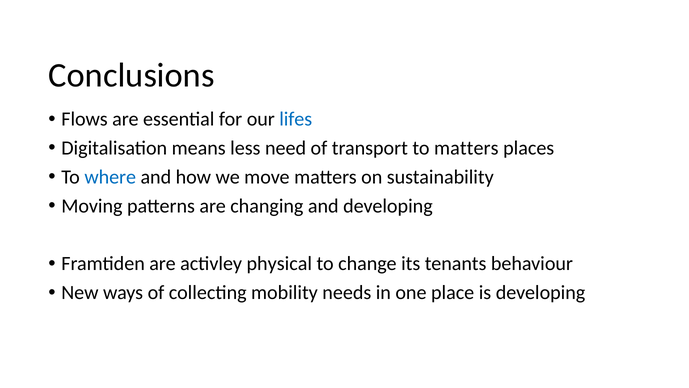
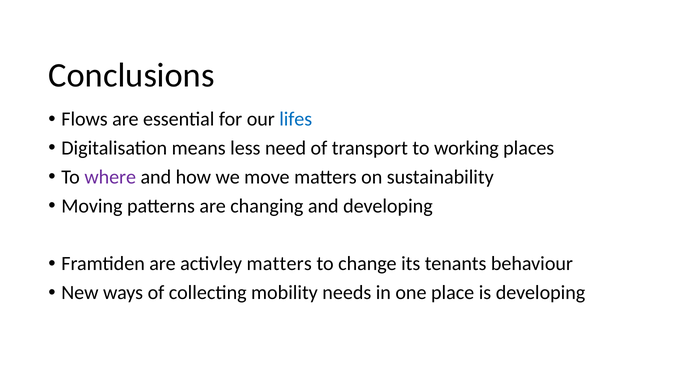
to matters: matters -> working
where colour: blue -> purple
activley physical: physical -> matters
